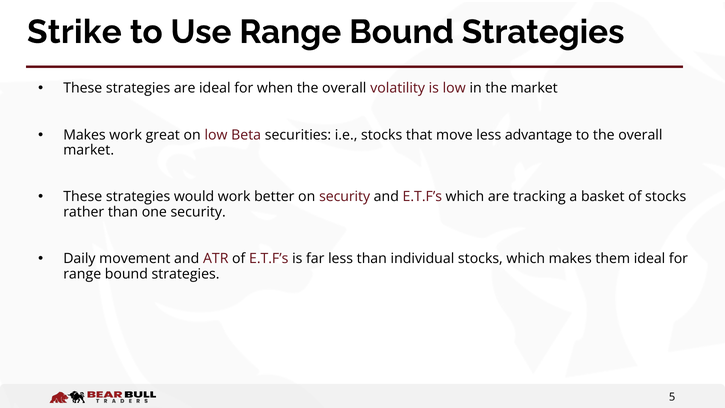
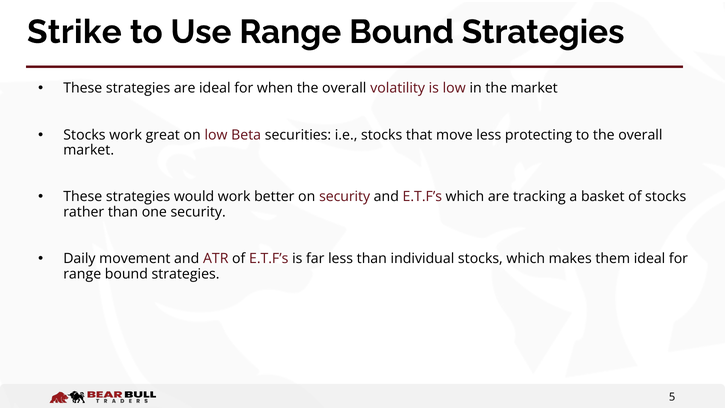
Makes at (84, 135): Makes -> Stocks
advantage: advantage -> protecting
